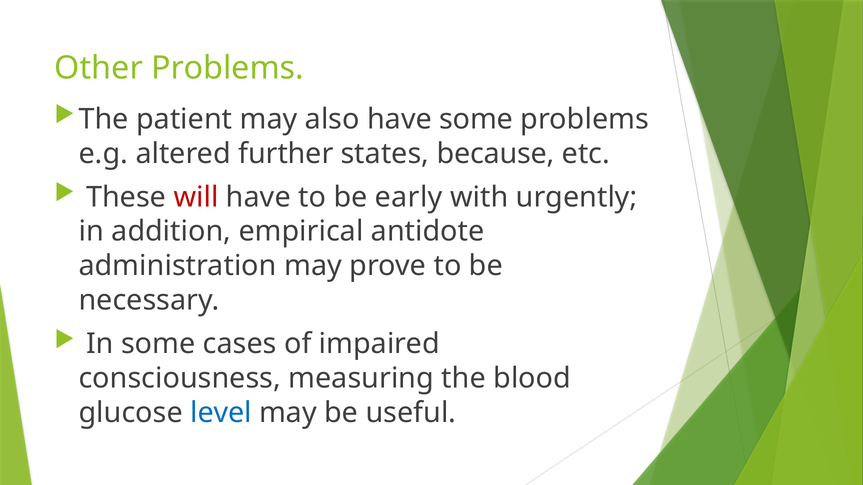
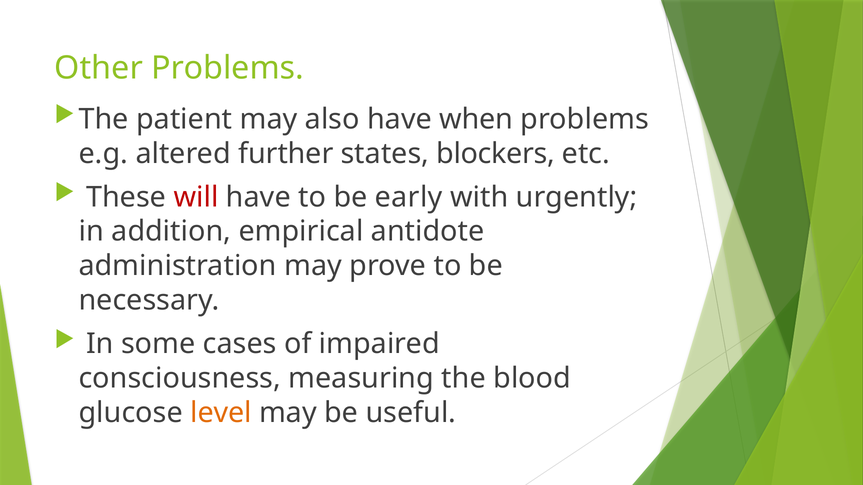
have some: some -> when
because: because -> blockers
level colour: blue -> orange
